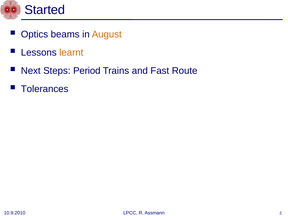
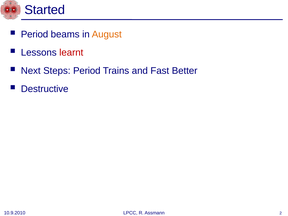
Optics at (34, 34): Optics -> Period
learnt colour: orange -> red
Route: Route -> Better
Tolerances: Tolerances -> Destructive
